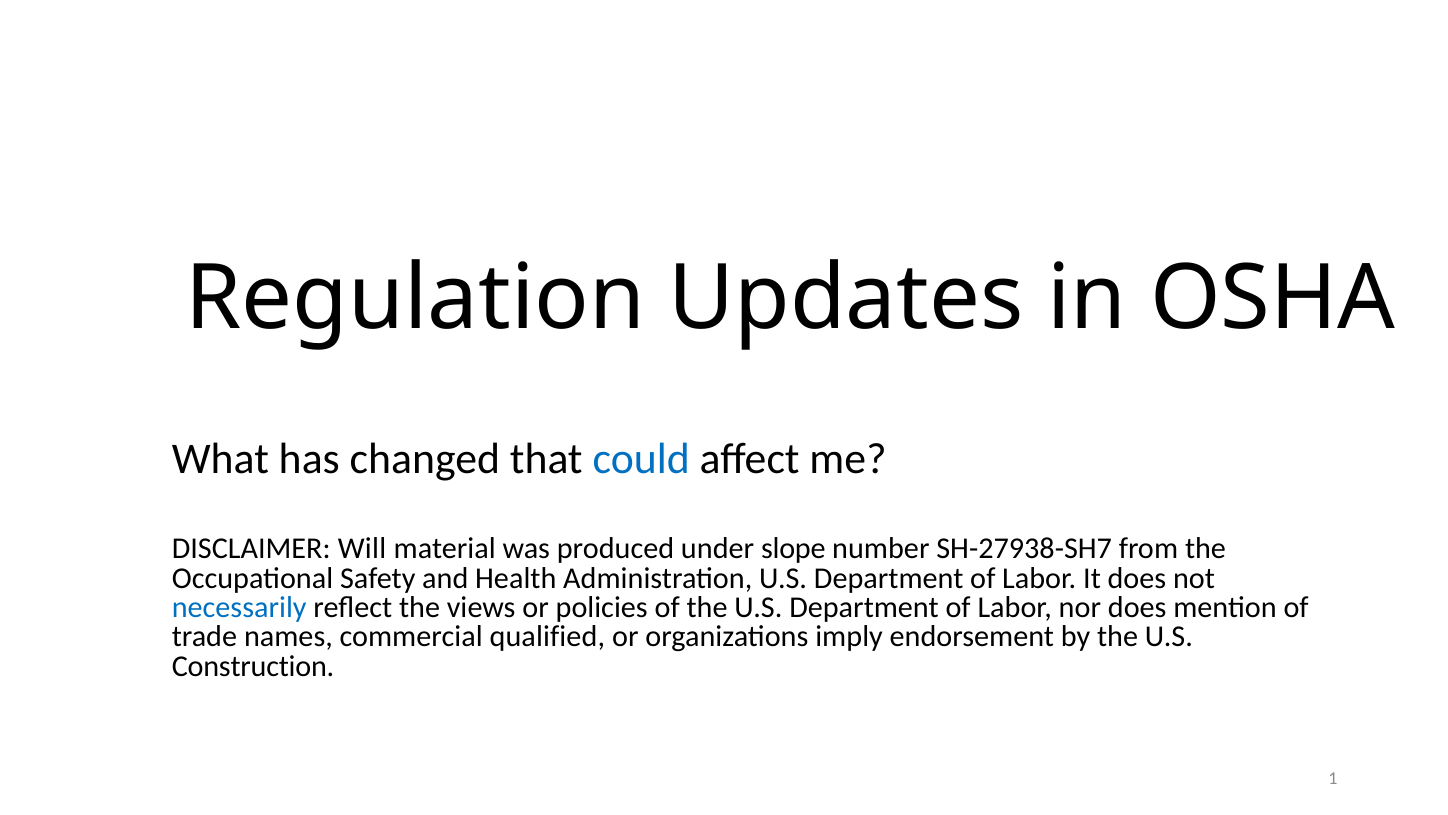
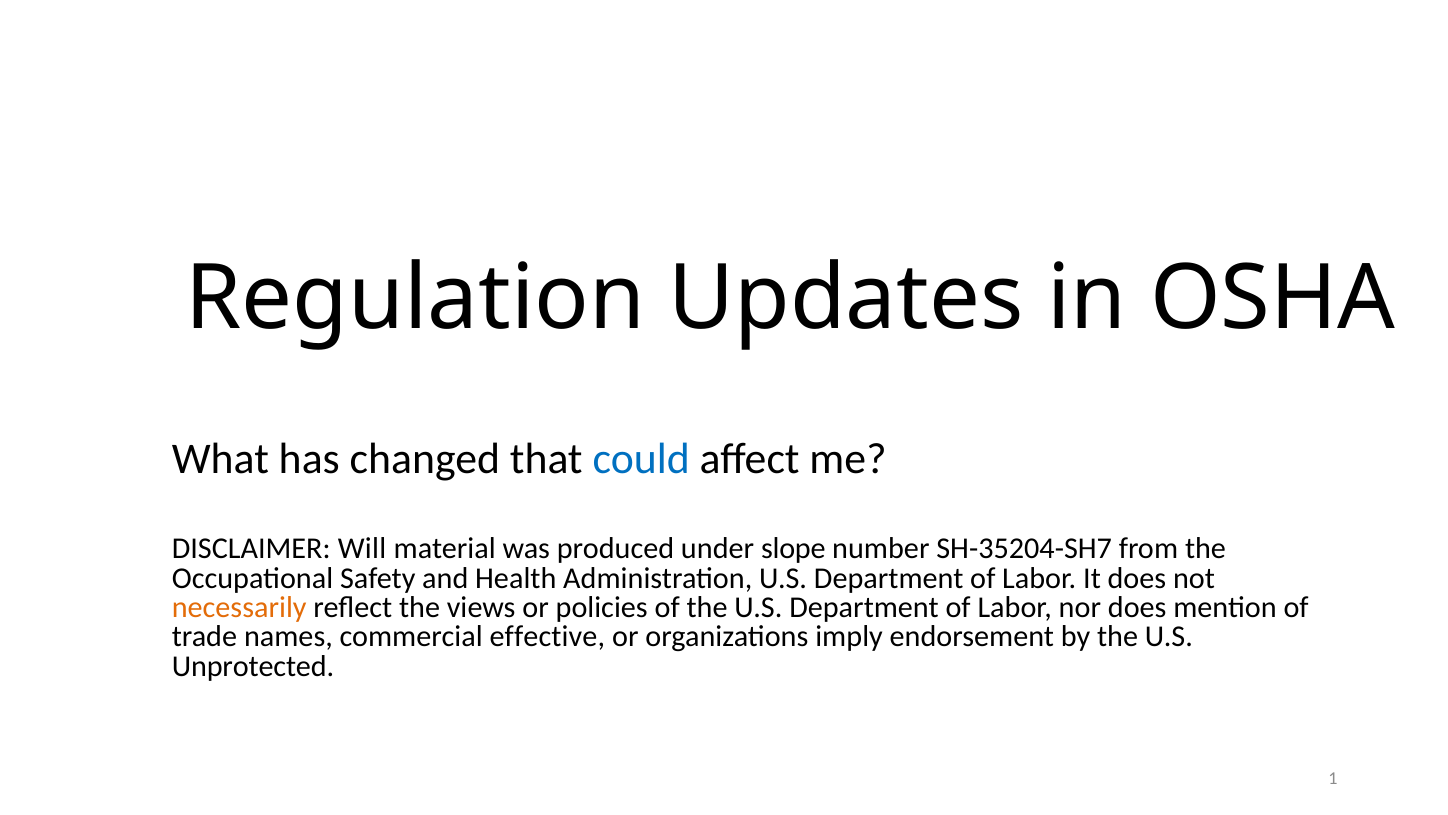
SH-27938-SH7: SH-27938-SH7 -> SH-35204-SH7
necessarily colour: blue -> orange
qualified: qualified -> effective
Construction: Construction -> Unprotected
